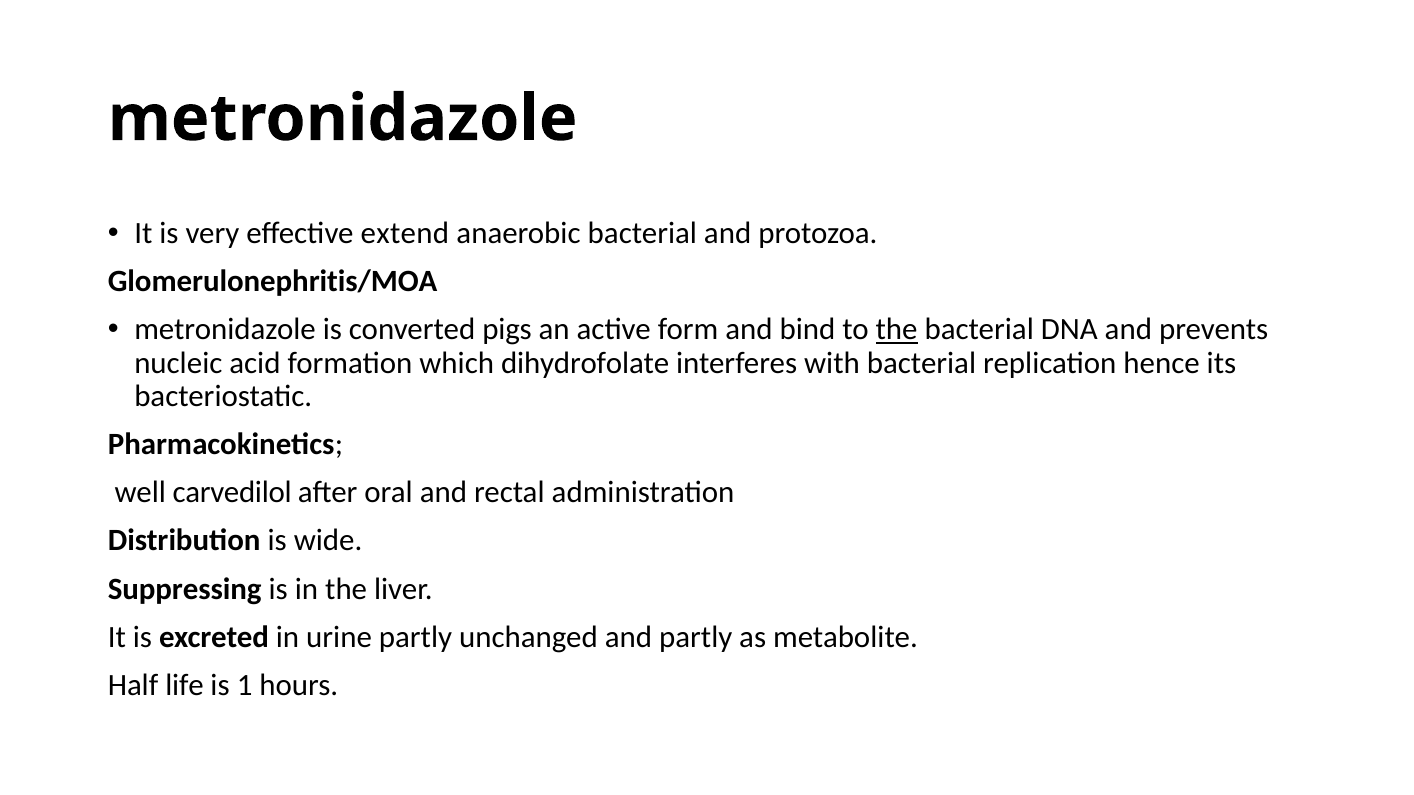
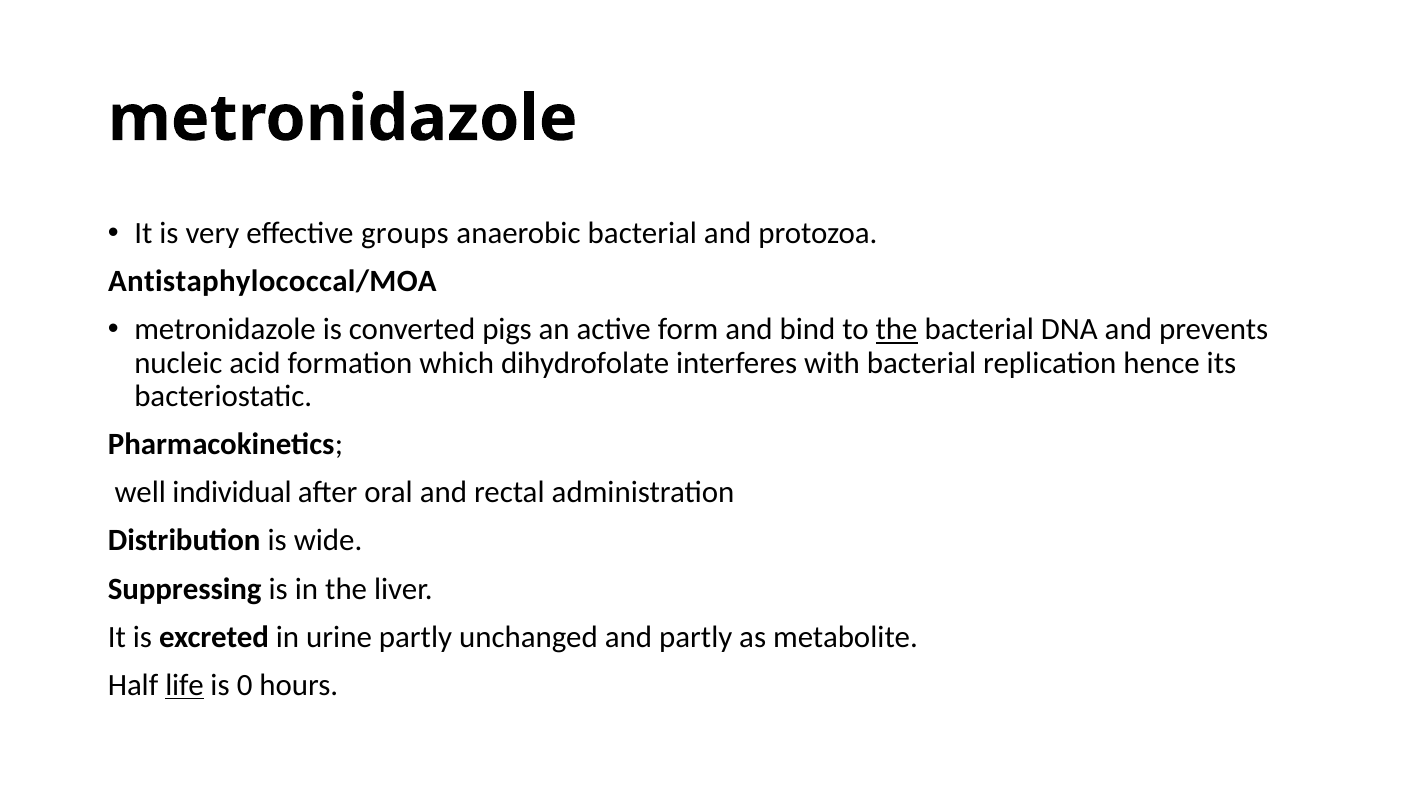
extend: extend -> groups
Glomerulonephritis/MOA: Glomerulonephritis/MOA -> Antistaphylococcal/MOA
carvedilol: carvedilol -> individual
life underline: none -> present
1: 1 -> 0
